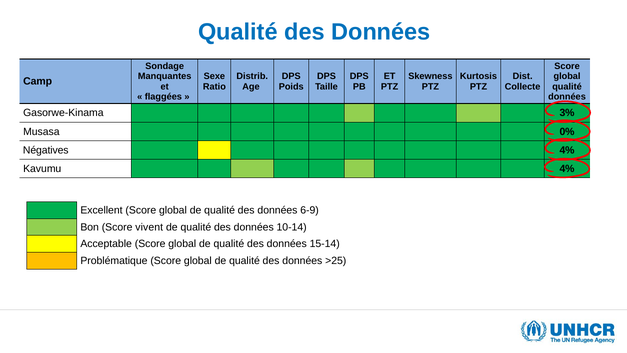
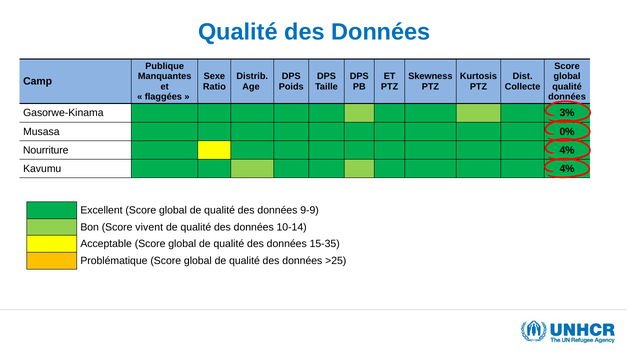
Sondage: Sondage -> Publique
Négatives: Négatives -> Nourriture
6-9: 6-9 -> 9-9
15-14: 15-14 -> 15-35
